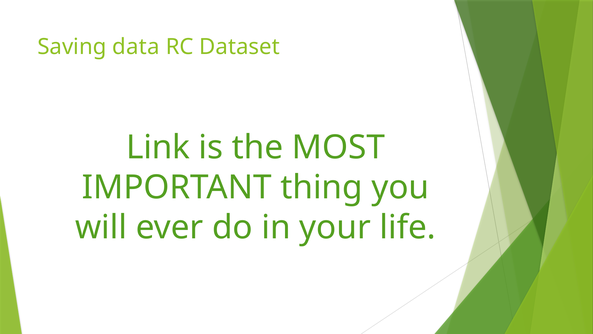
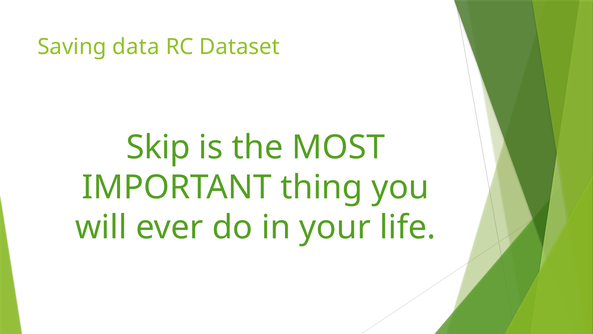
Link: Link -> Skip
